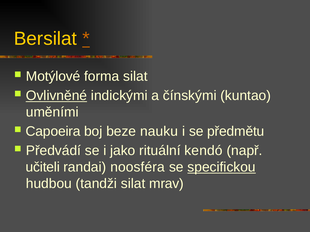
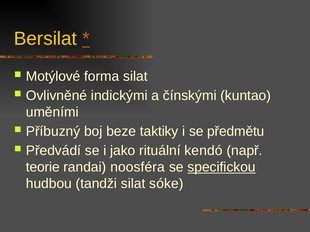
Ovlivněné underline: present -> none
Capoeira: Capoeira -> Příbuzný
nauku: nauku -> taktiky
učiteli: učiteli -> teorie
mrav: mrav -> sóke
